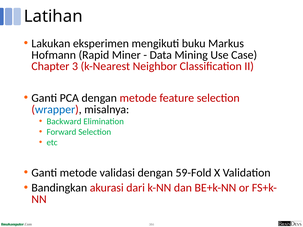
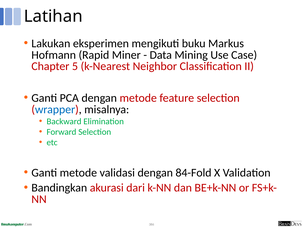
3: 3 -> 5
59-Fold: 59-Fold -> 84-Fold
